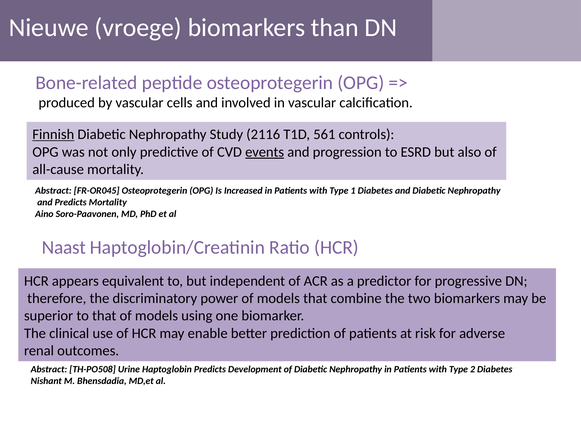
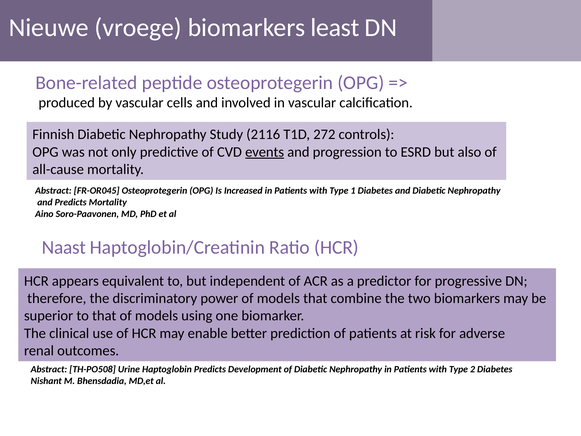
than: than -> least
Finnish underline: present -> none
561: 561 -> 272
